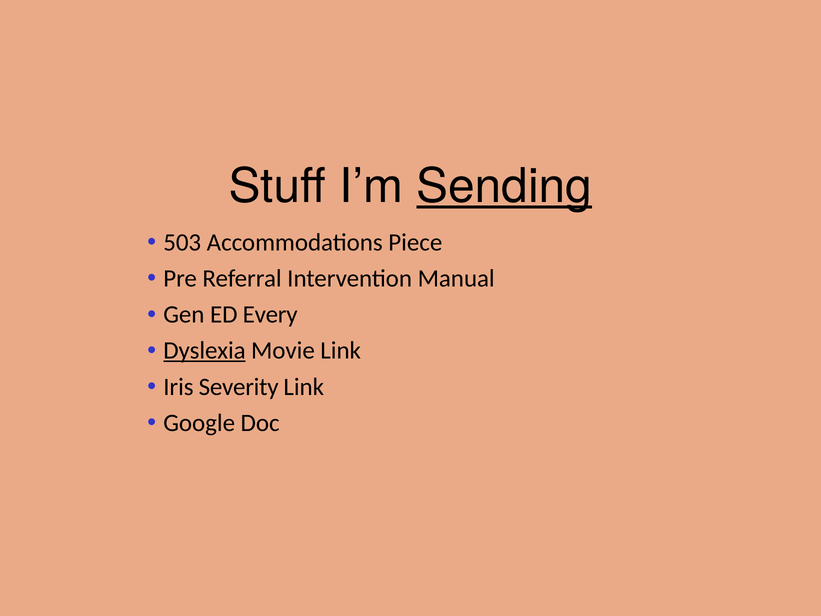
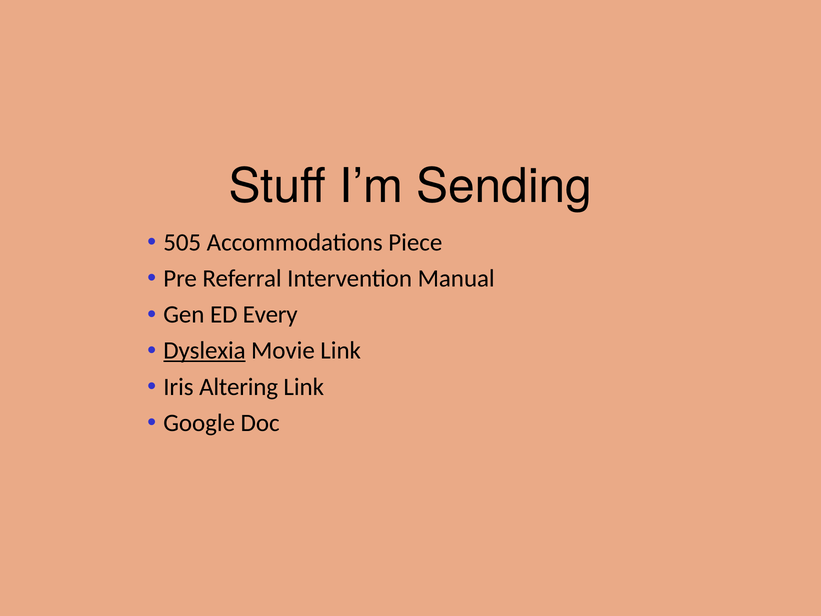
Sending underline: present -> none
503: 503 -> 505
Severity: Severity -> Altering
